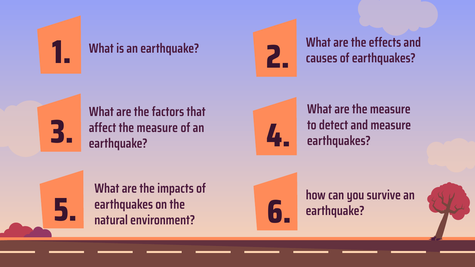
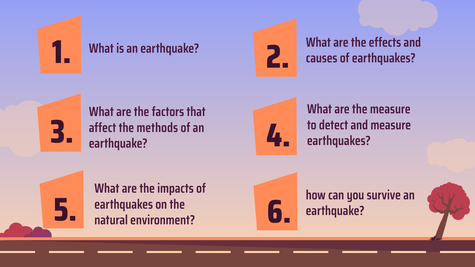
affect the measure: measure -> methods
